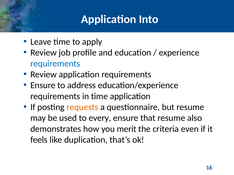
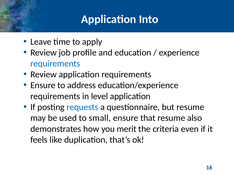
in time: time -> level
requests colour: orange -> blue
every: every -> small
